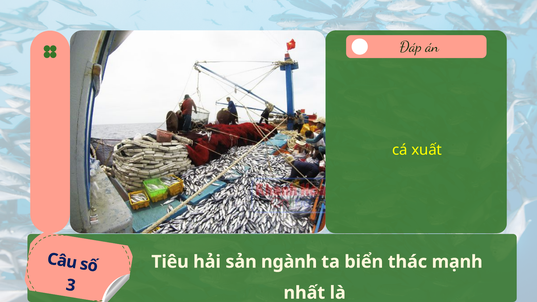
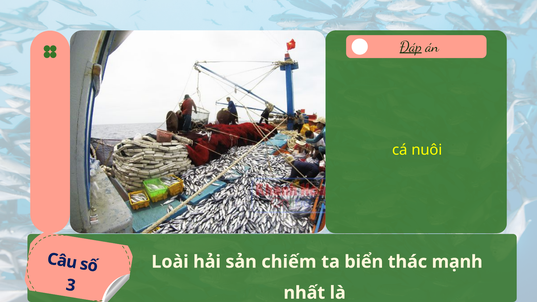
Đáp underline: none -> present
xuất: xuất -> nuôi
Tiêu: Tiêu -> Loài
ngành: ngành -> chiếm
